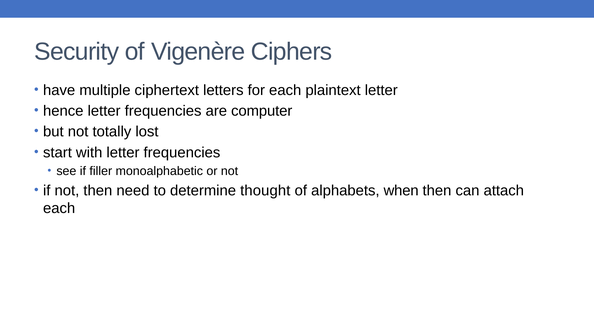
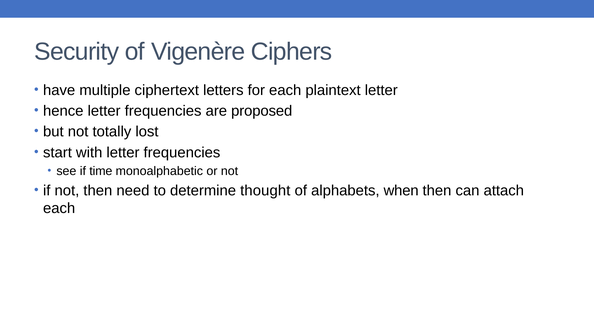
computer: computer -> proposed
filler: filler -> time
